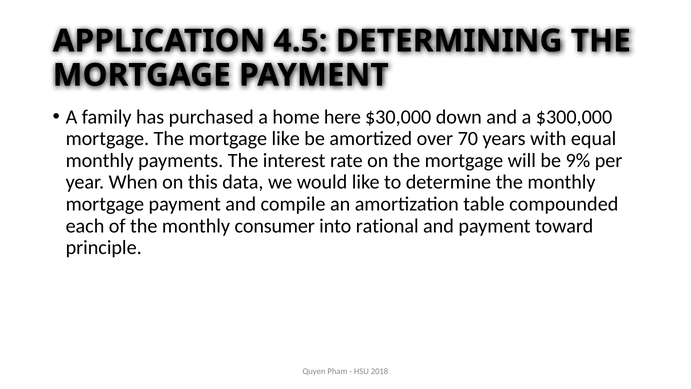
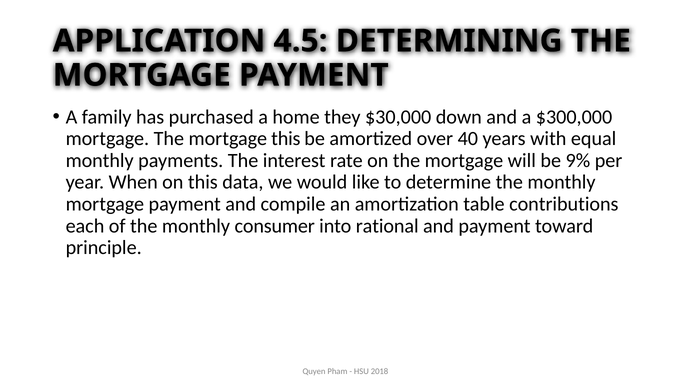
here: here -> they
mortgage like: like -> this
70: 70 -> 40
compounded: compounded -> contributions
